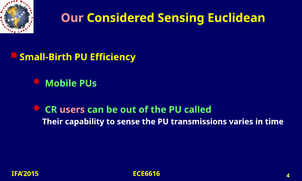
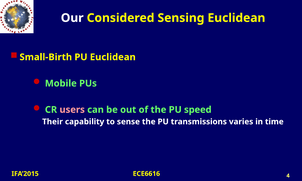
Our colour: pink -> white
PU Efficiency: Efficiency -> Euclidean
called: called -> speed
